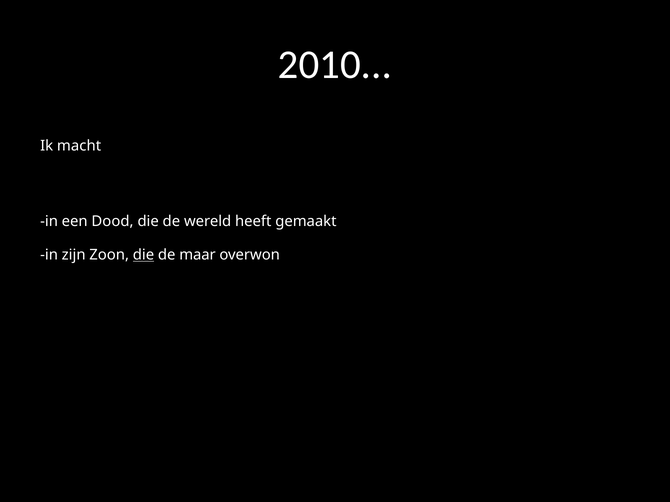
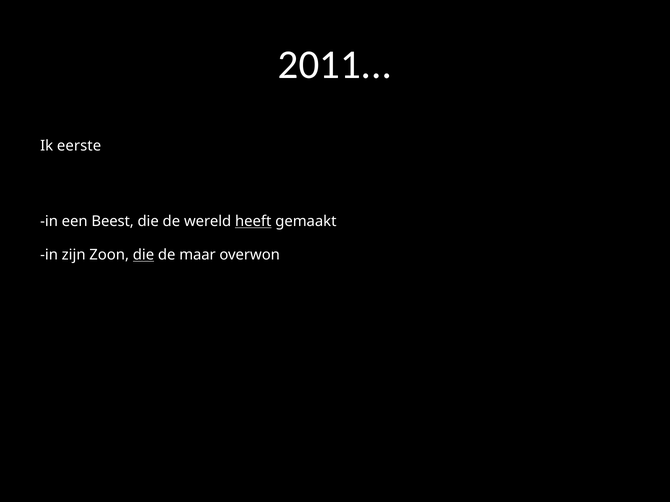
2010: 2010 -> 2011
macht: macht -> eerste
Dood: Dood -> Beest
heeft underline: none -> present
